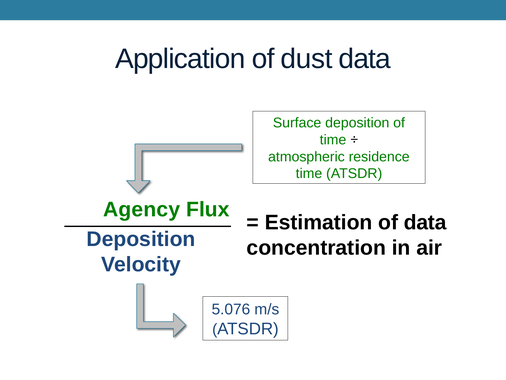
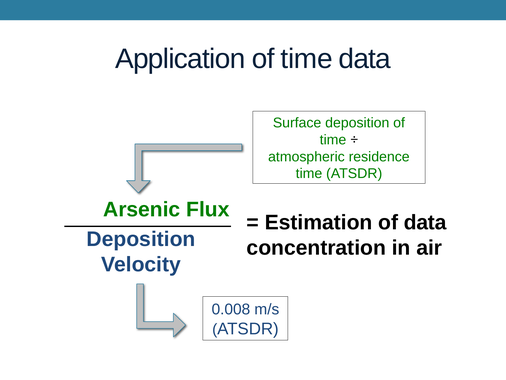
Application of dust: dust -> time
Agency: Agency -> Arsenic
5.076: 5.076 -> 0.008
